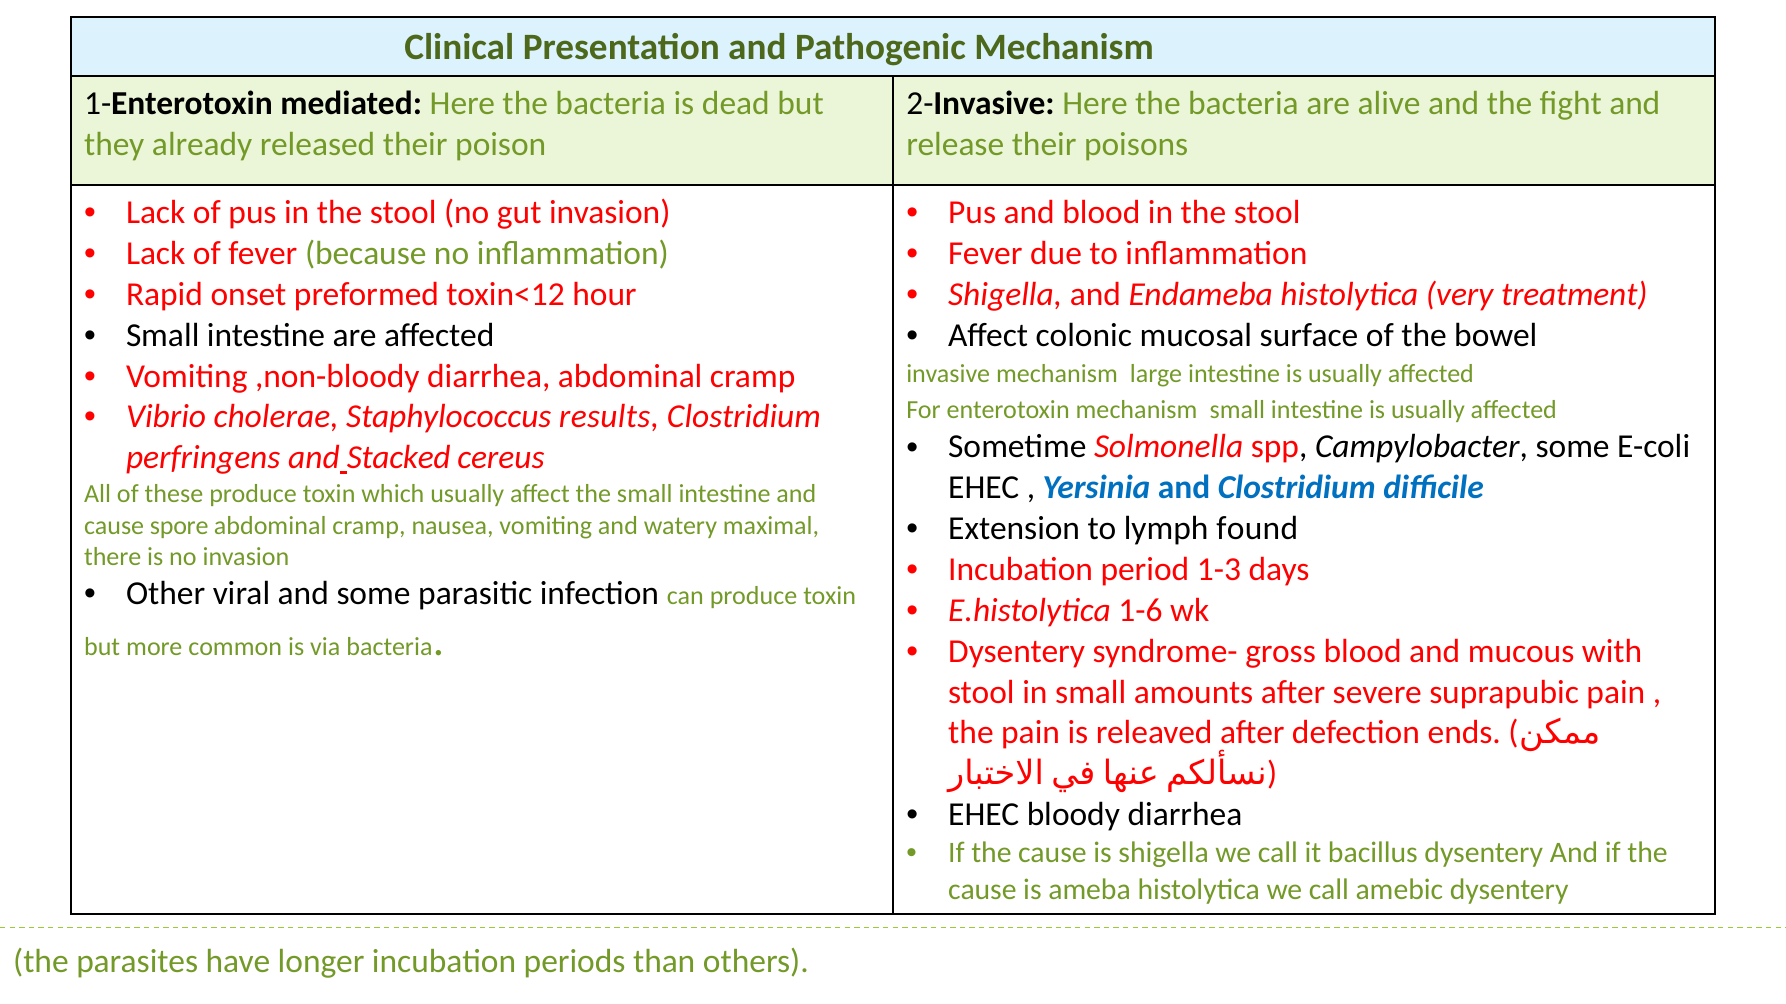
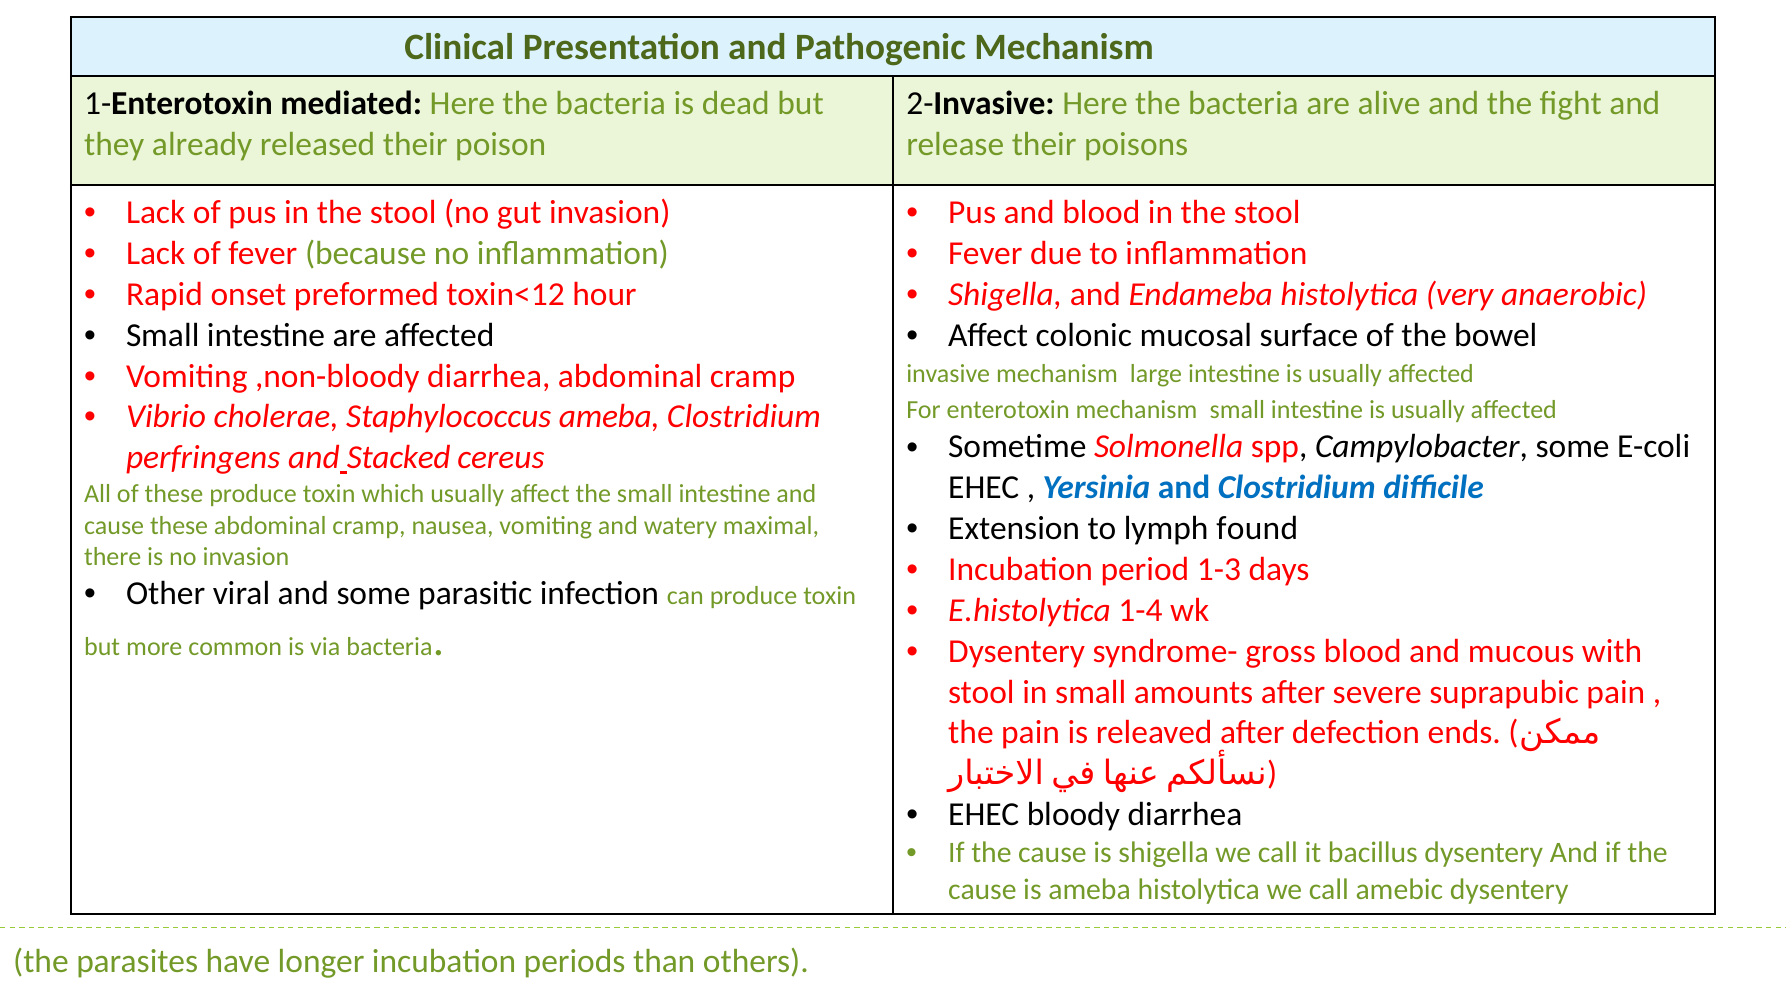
treatment: treatment -> anaerobic
Staphylococcus results: results -> ameba
cause spore: spore -> these
1-6: 1-6 -> 1-4
